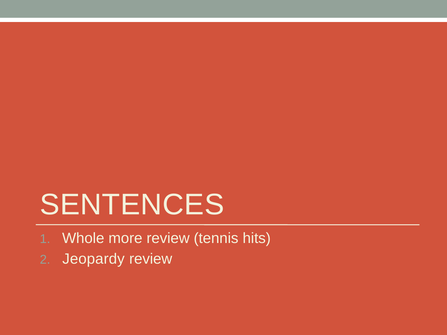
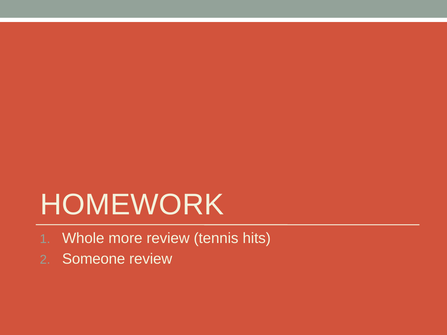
SENTENCES: SENTENCES -> HOMEWORK
Jeopardy: Jeopardy -> Someone
